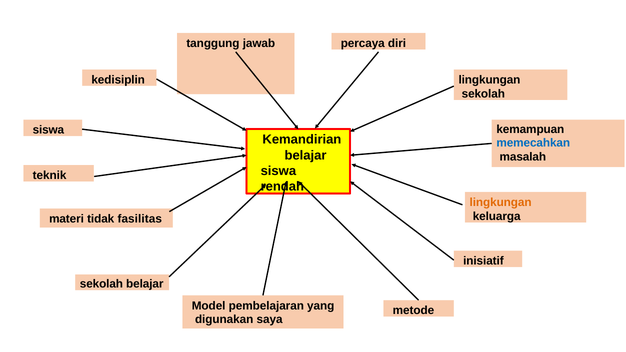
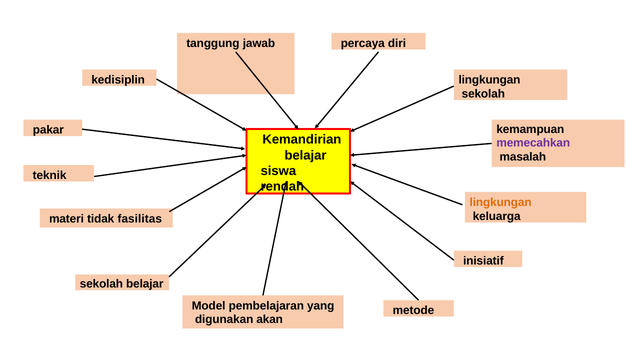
siswa at (48, 130): siswa -> pakar
memecahkan colour: blue -> purple
saya: saya -> akan
